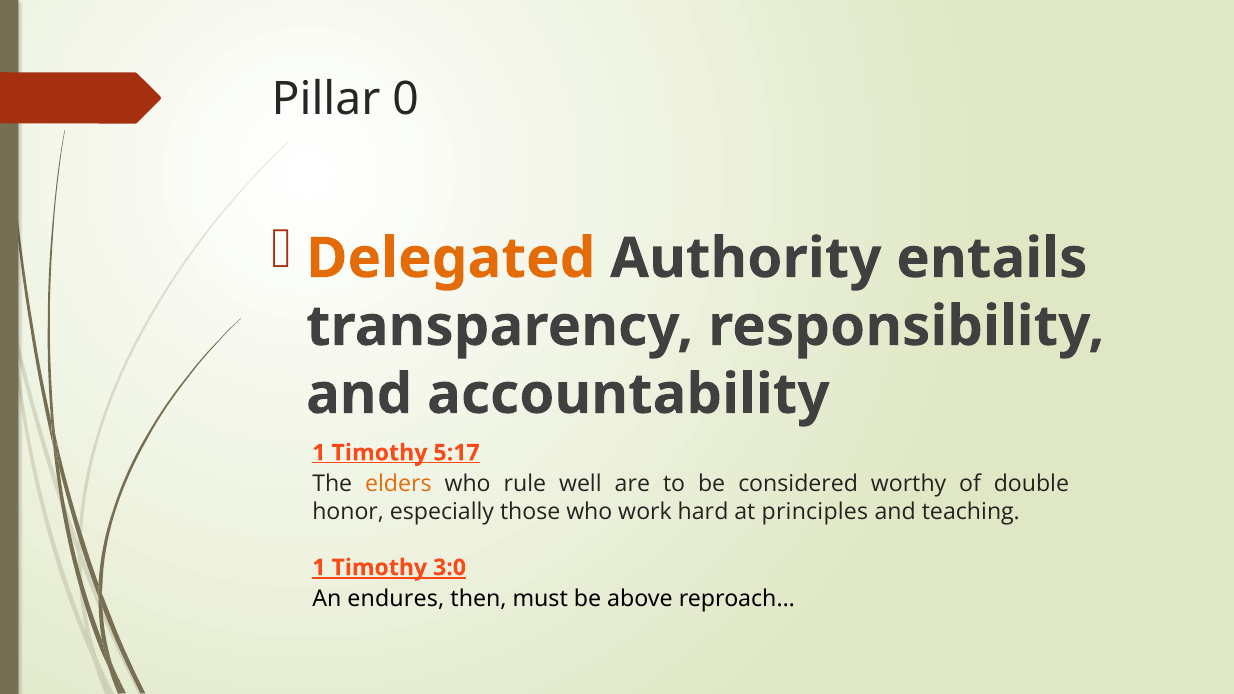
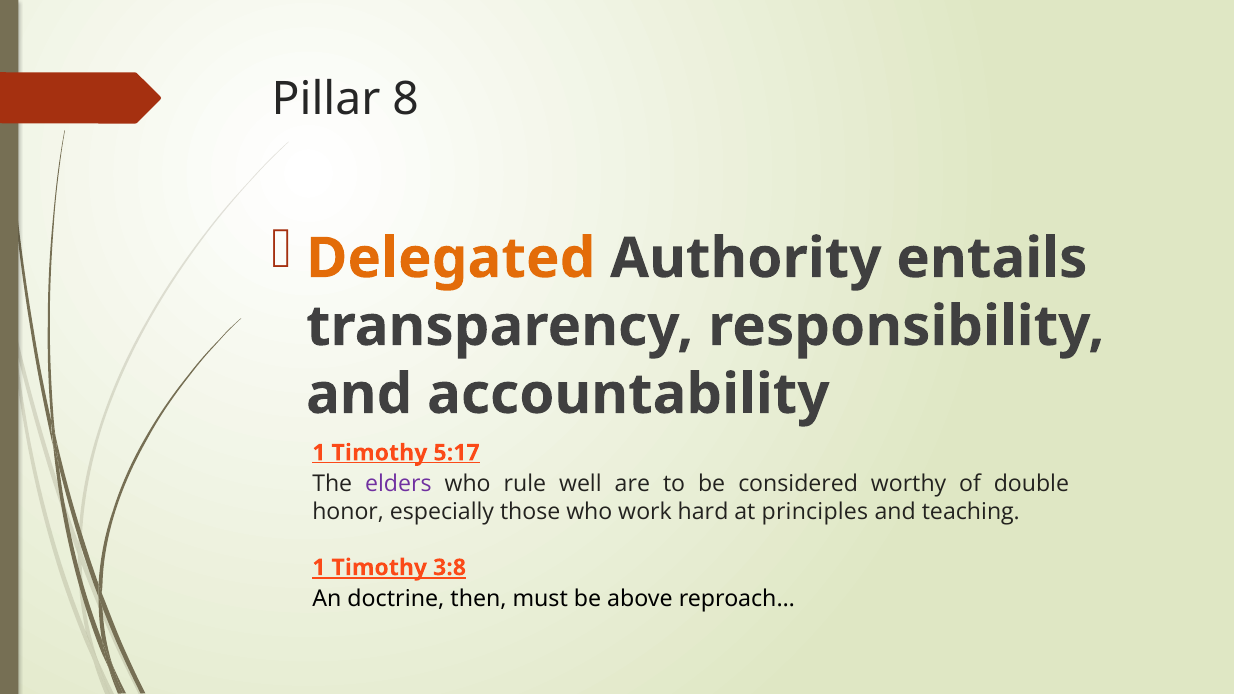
0: 0 -> 8
elders colour: orange -> purple
3:0: 3:0 -> 3:8
endures: endures -> doctrine
